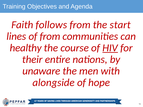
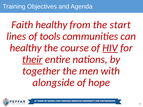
Faith follows: follows -> healthy
of from: from -> tools
their underline: none -> present
unaware: unaware -> together
